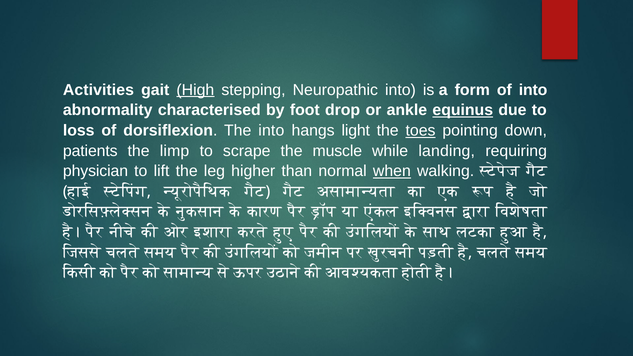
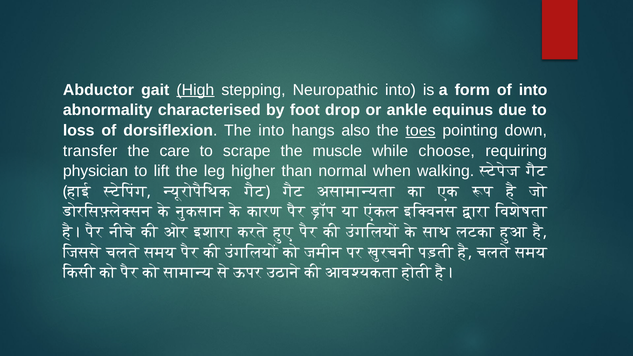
Activities: Activities -> Abductor
equinus underline: present -> none
light: light -> also
patients: patients -> transfer
limp: limp -> care
landing: landing -> choose
when underline: present -> none
